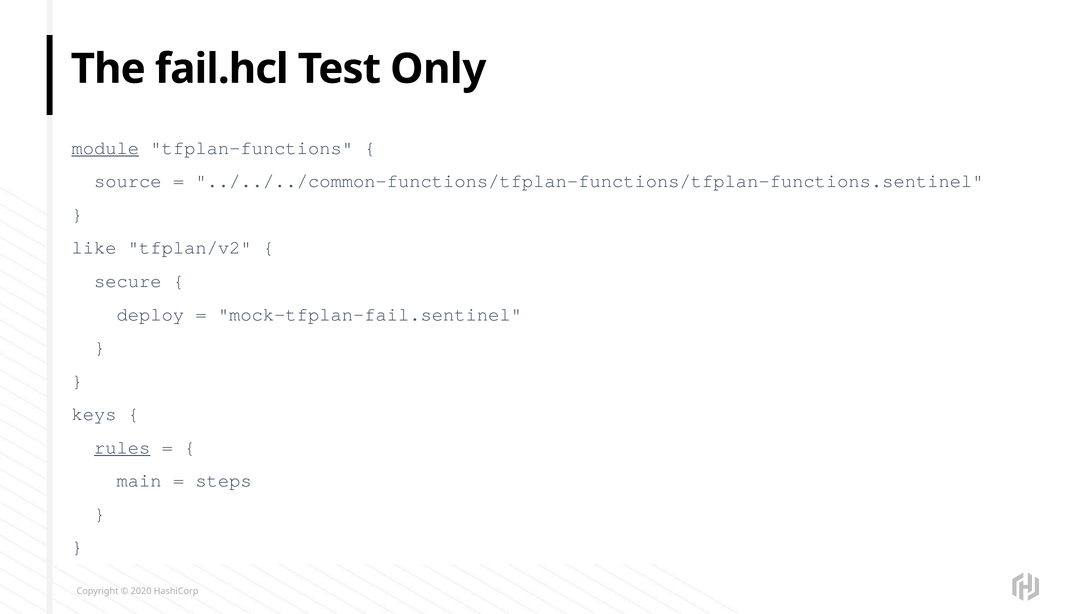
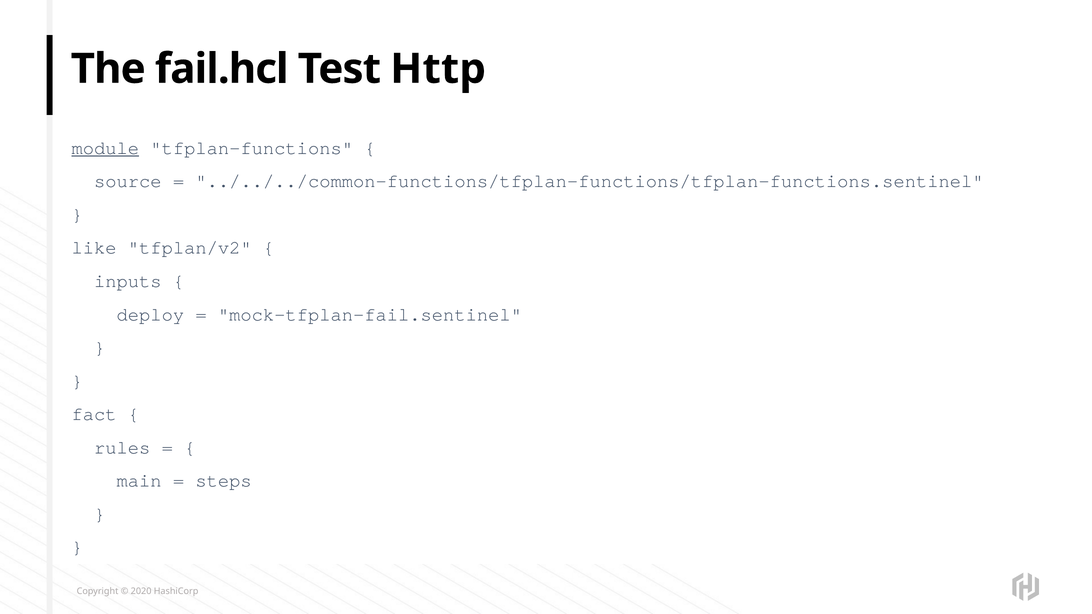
Only: Only -> Http
secure: secure -> inputs
keys: keys -> fact
rules underline: present -> none
